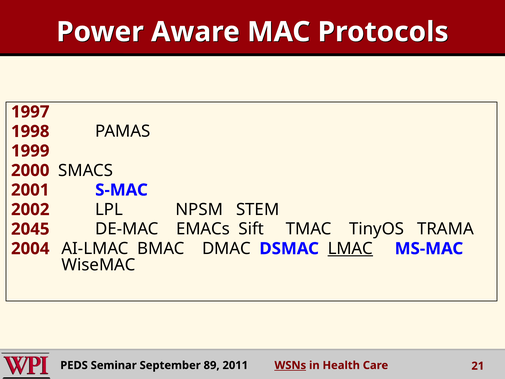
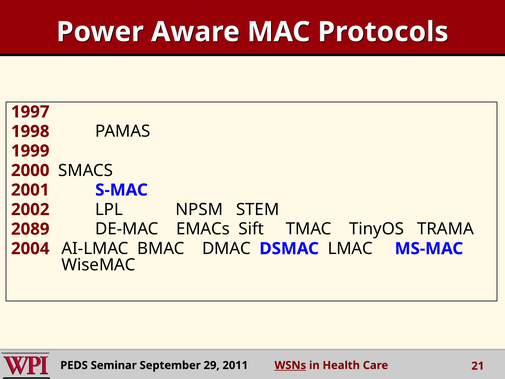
2045: 2045 -> 2089
LMAC underline: present -> none
89: 89 -> 29
